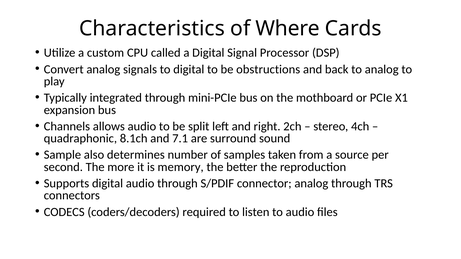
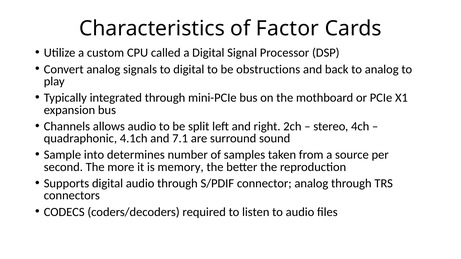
Where: Where -> Factor
8.1ch: 8.1ch -> 4.1ch
also: also -> into
